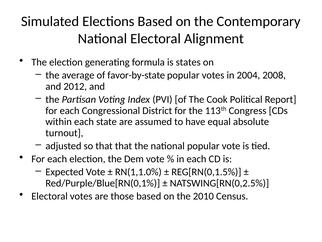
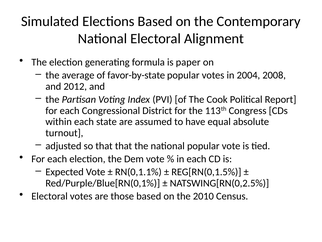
states: states -> paper
RN(1,1.0%: RN(1,1.0% -> RN(0,1.1%
